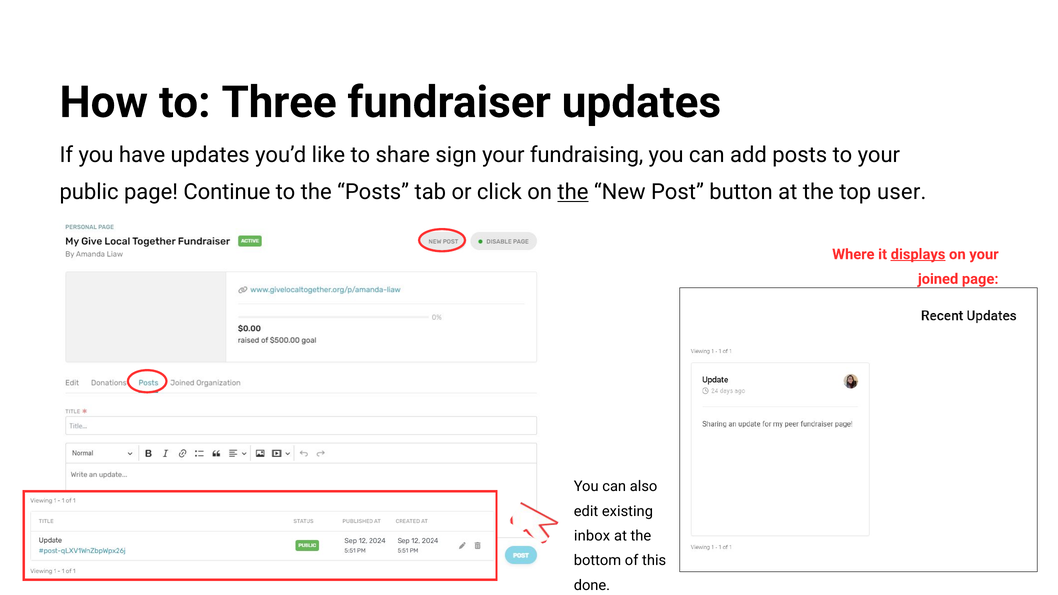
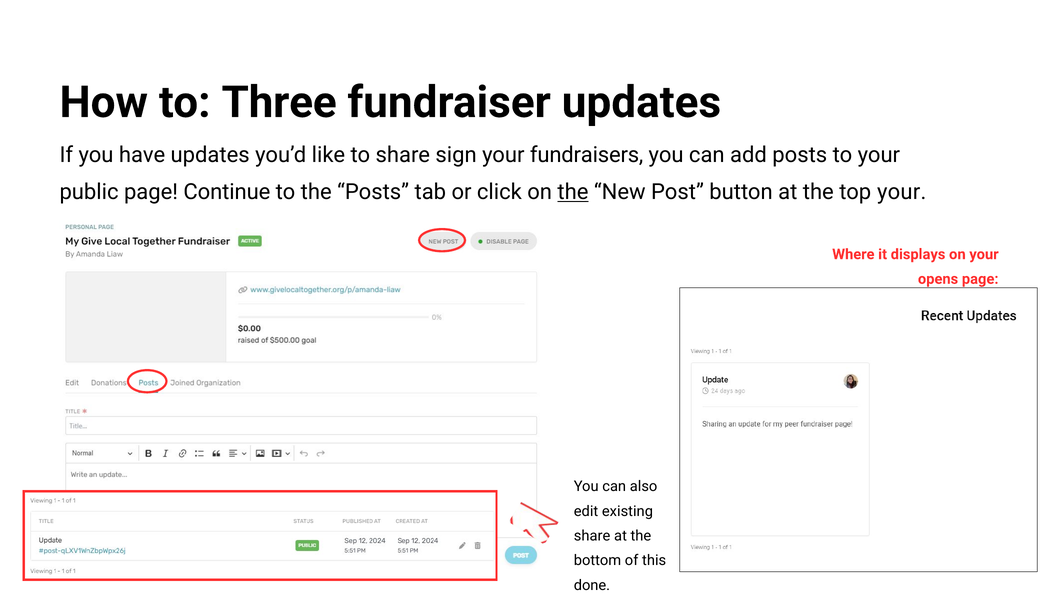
fundraising: fundraising -> fundraisers
top user: user -> your
displays underline: present -> none
joined: joined -> opens
inbox at (592, 536): inbox -> share
